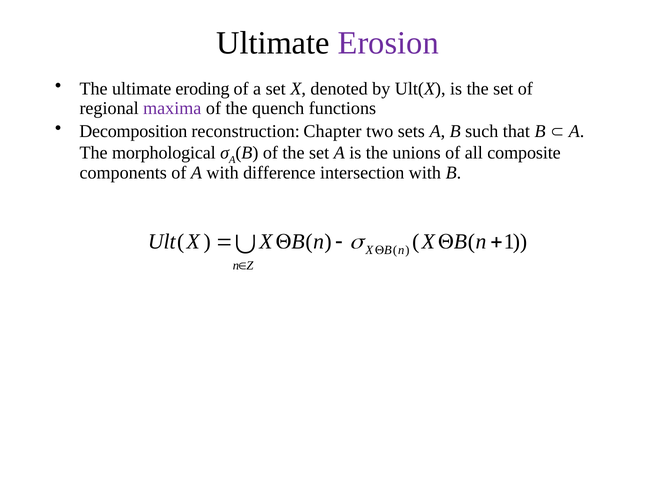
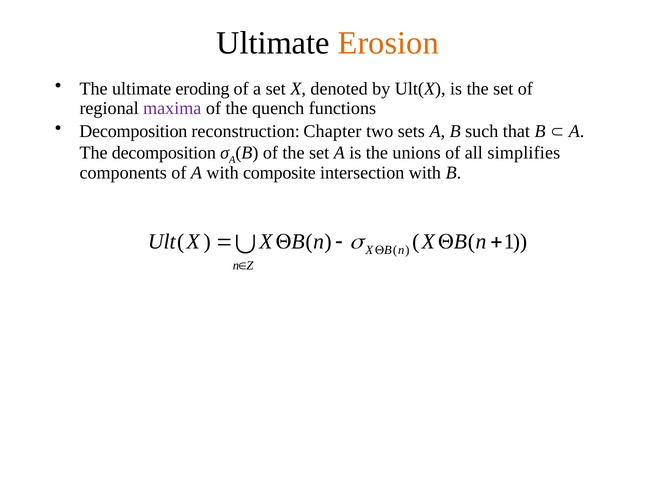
Erosion colour: purple -> orange
The morphological: morphological -> decomposition
composite: composite -> simplifies
difference: difference -> composite
